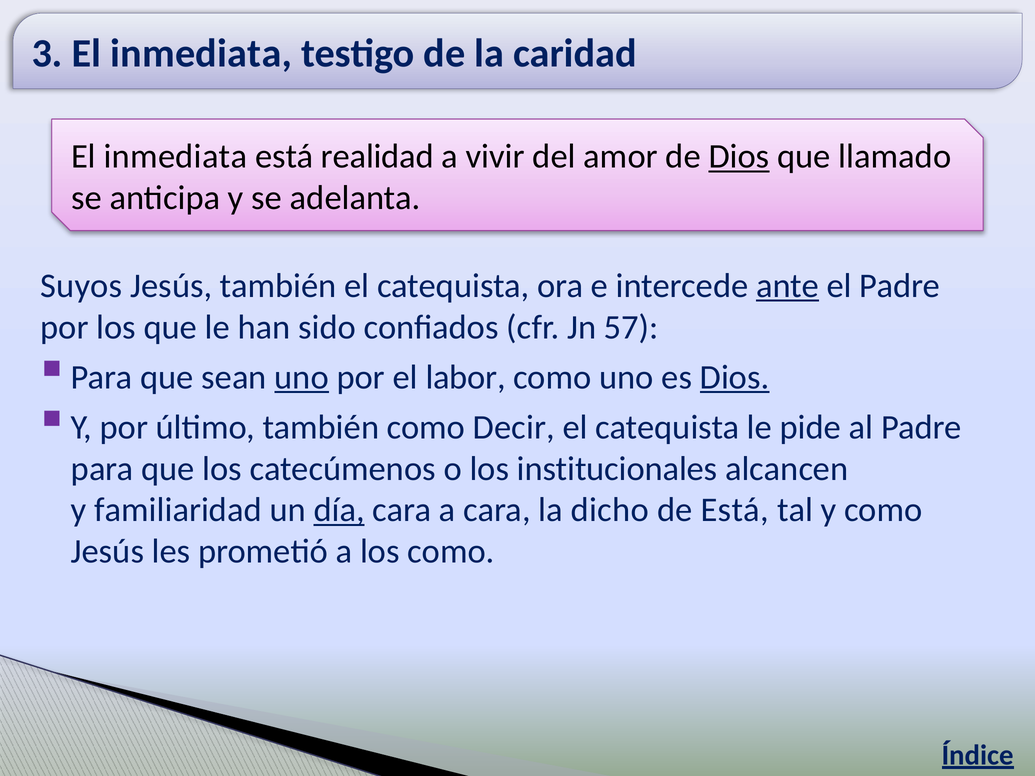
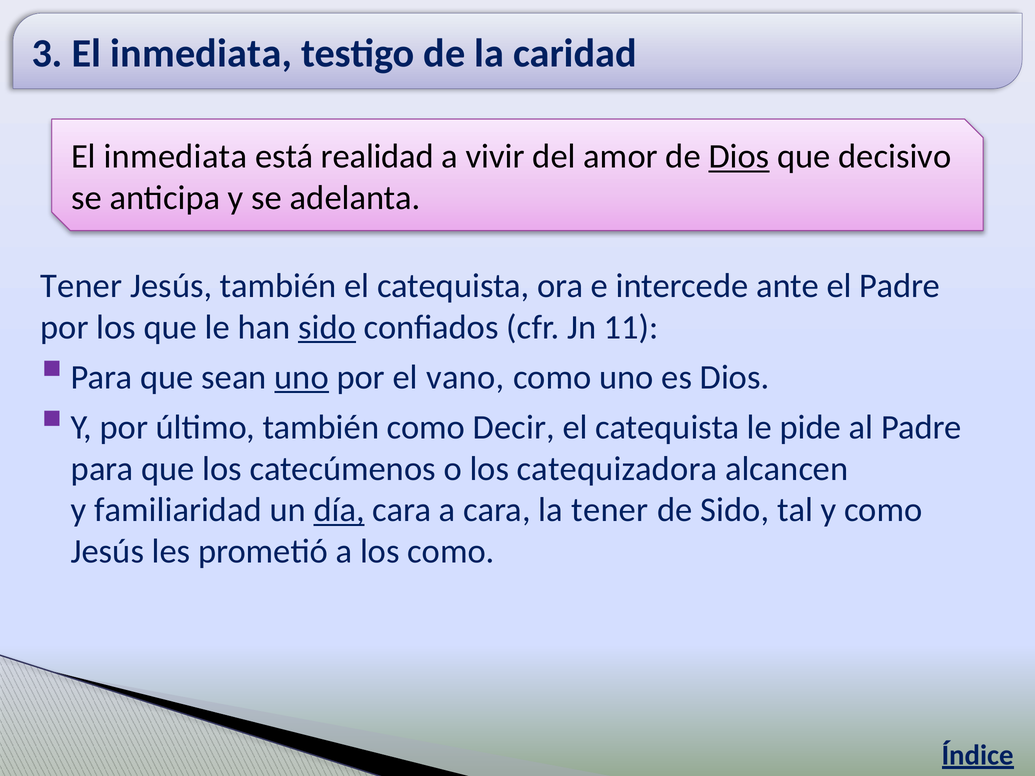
llamado: llamado -> decisivo
Suyos at (81, 286): Suyos -> Tener
ante underline: present -> none
sido at (327, 327) underline: none -> present
57: 57 -> 11
labor: labor -> vano
Dios at (735, 377) underline: present -> none
institucionales: institucionales -> catequizadora
la dicho: dicho -> tener
de Está: Está -> Sido
